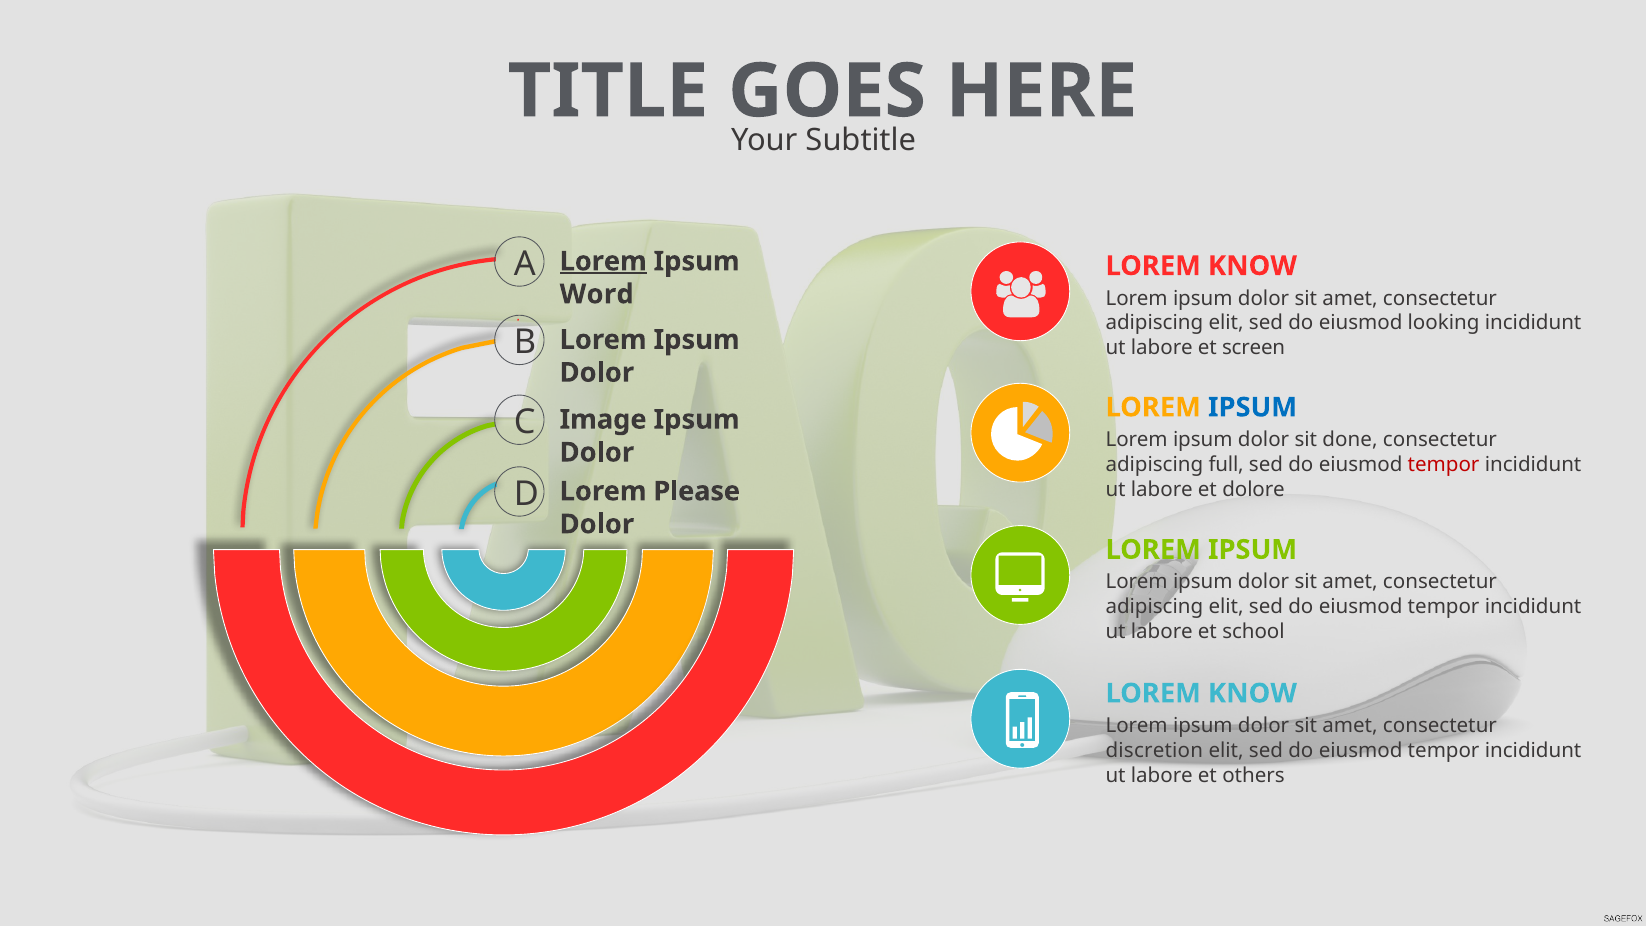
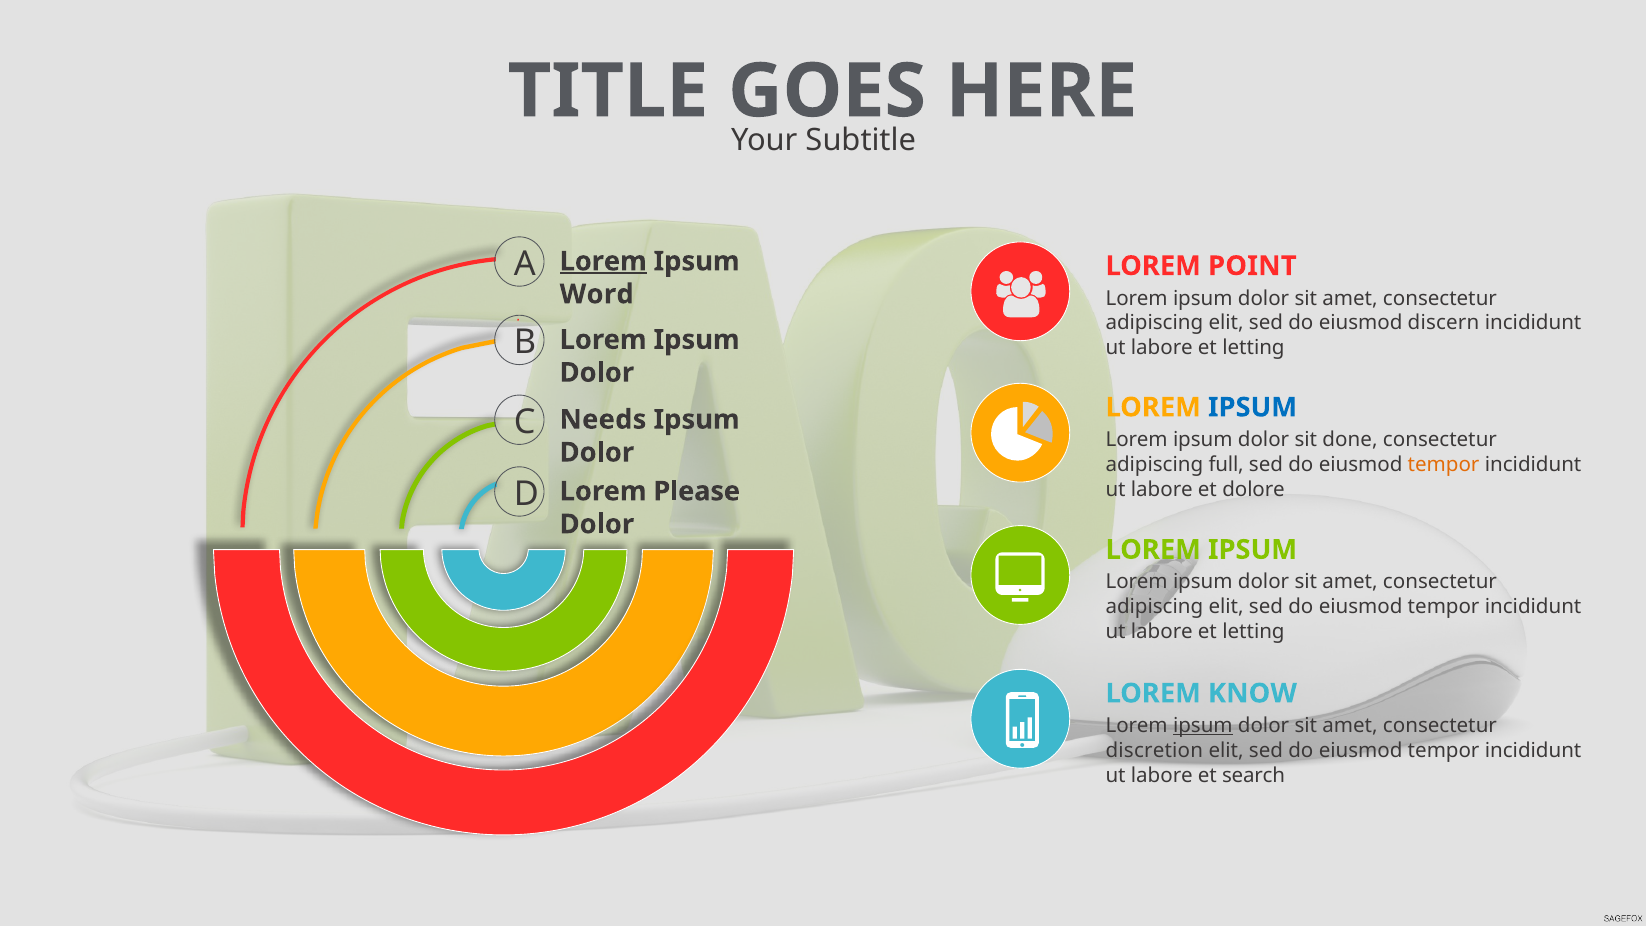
KNOW at (1252, 266): KNOW -> POINT
looking: looking -> discern
screen at (1254, 348): screen -> letting
Image: Image -> Needs
tempor at (1444, 464) colour: red -> orange
school at (1253, 631): school -> letting
ipsum at (1203, 726) underline: none -> present
others: others -> search
